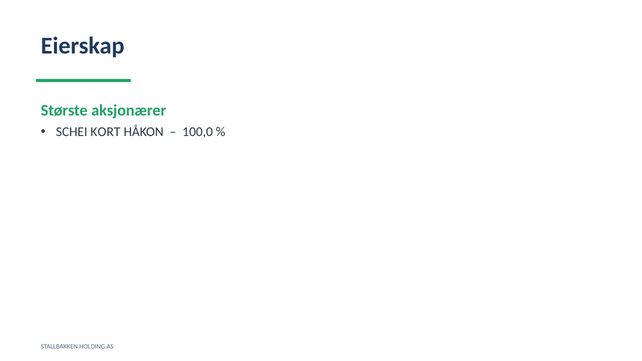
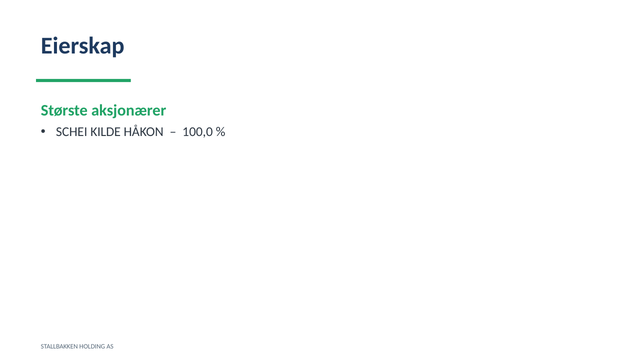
KORT: KORT -> KILDE
